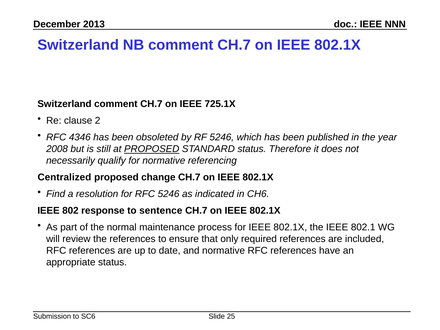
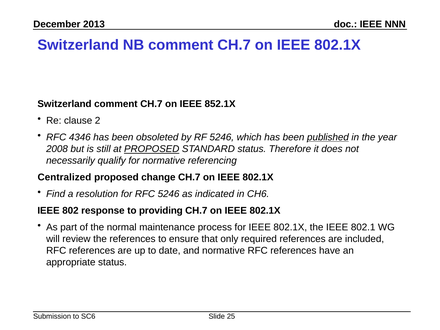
725.1X: 725.1X -> 852.1X
published underline: none -> present
sentence: sentence -> providing
